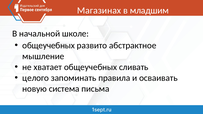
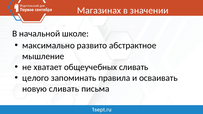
младшим: младшим -> значении
общеучебных at (49, 46): общеучебных -> максимально
новую система: система -> сливать
